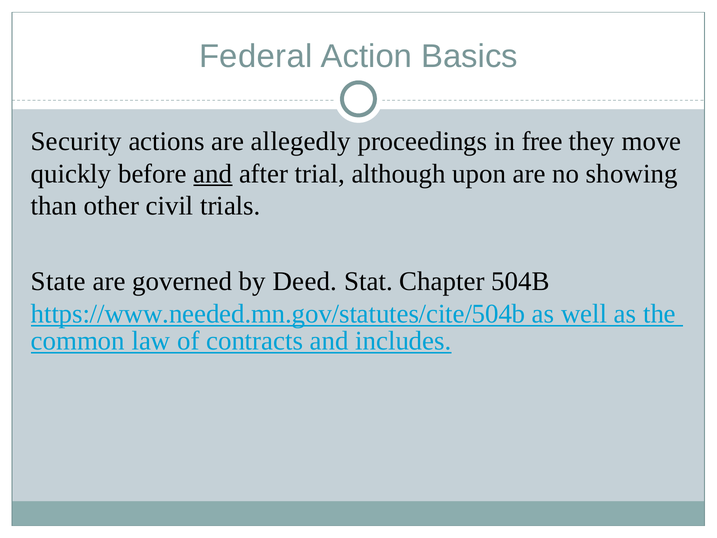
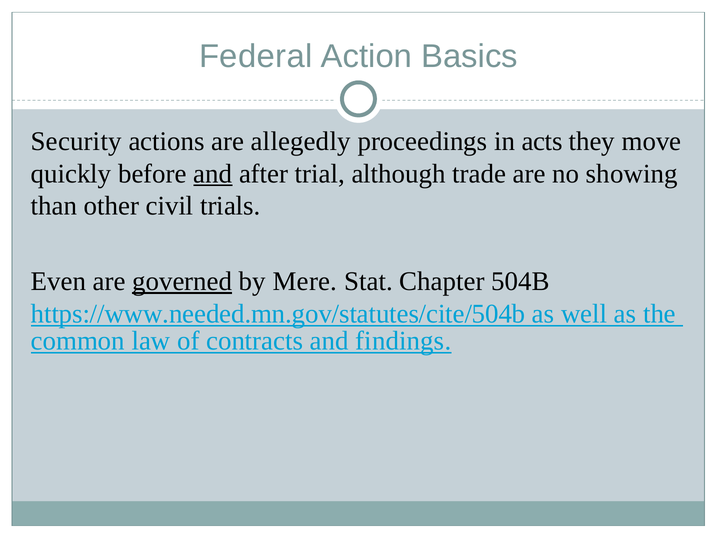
free: free -> acts
upon: upon -> trade
State: State -> Even
governed underline: none -> present
Deed: Deed -> Mere
includes: includes -> findings
